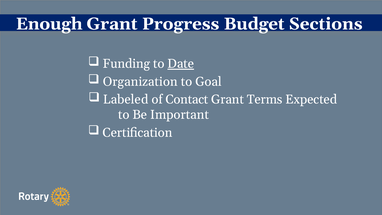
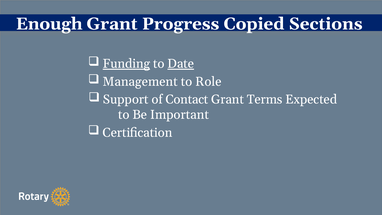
Budget: Budget -> Copied
Funding underline: none -> present
Organization: Organization -> Management
Goal: Goal -> Role
Labeled: Labeled -> Support
